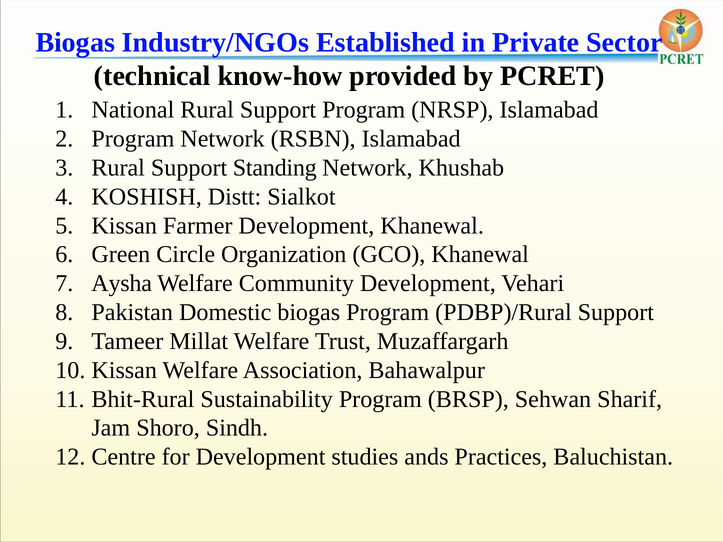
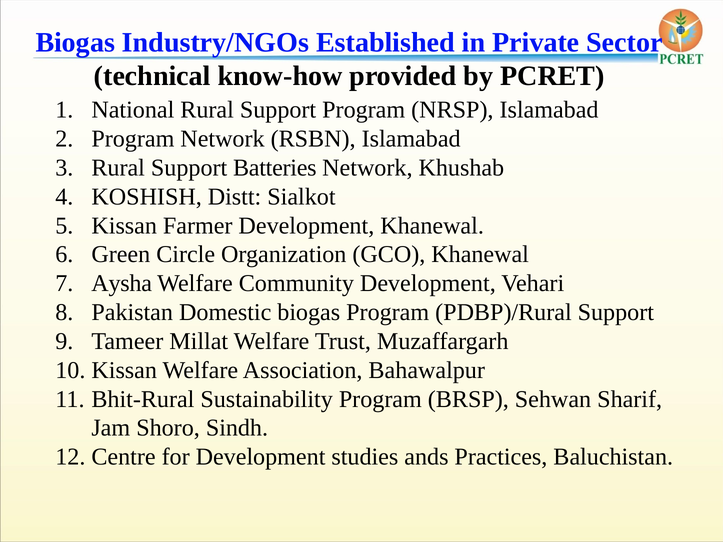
Standing: Standing -> Batteries
